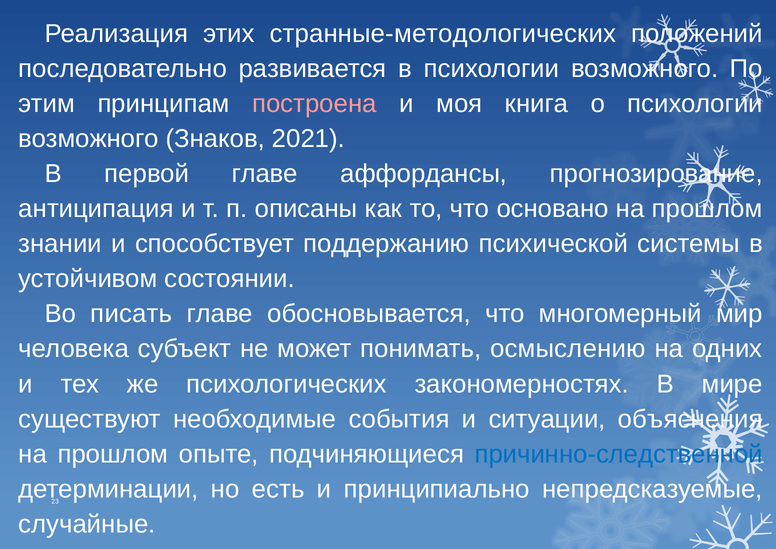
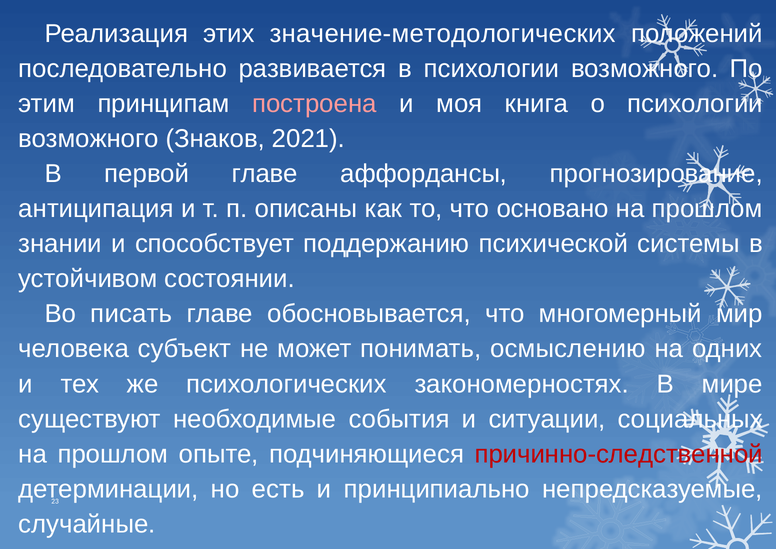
странные-методологических: странные-методологических -> значение-методологических
объяснения: объяснения -> социальных
причинно-следственной colour: blue -> red
